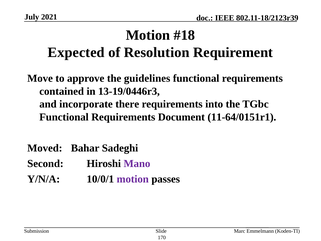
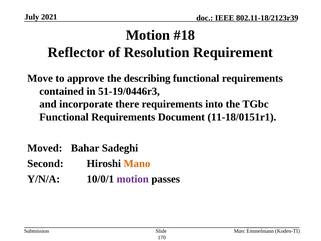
Expected: Expected -> Reflector
guidelines: guidelines -> describing
13-19/0446r3: 13-19/0446r3 -> 51-19/0446r3
11-64/0151r1: 11-64/0151r1 -> 11-18/0151r1
Mano colour: purple -> orange
